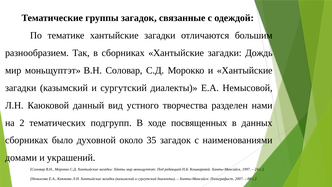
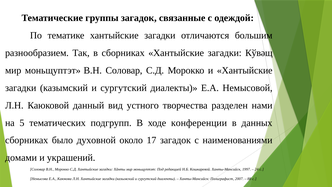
Дождь: Дождь -> Кўвәщ
2: 2 -> 5
посвященных: посвященных -> конференции
35: 35 -> 17
